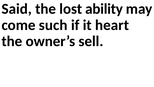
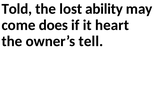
Said: Said -> Told
such: such -> does
sell: sell -> tell
